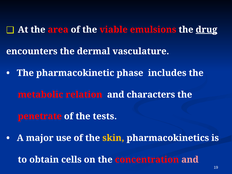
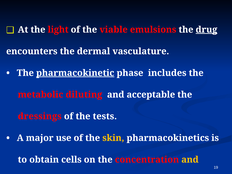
the area: area -> light
pharmacokinetic underline: none -> present
relation: relation -> diluting
characters: characters -> acceptable
penetrate: penetrate -> dressings
and at (190, 160) colour: pink -> yellow
